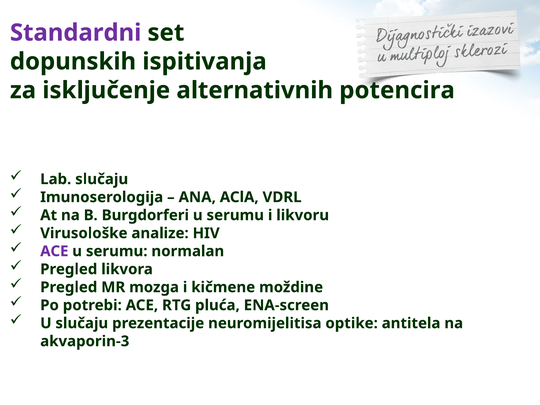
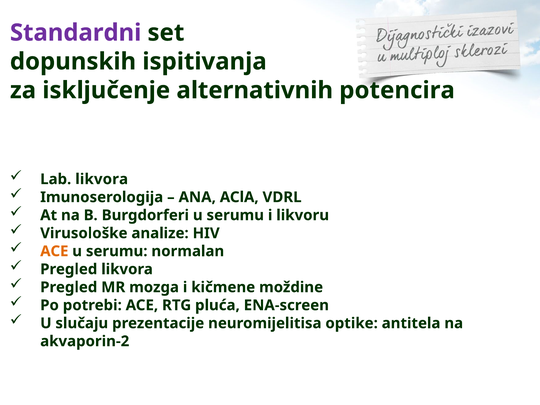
Lab slučaju: slučaju -> likvora
ACE at (54, 251) colour: purple -> orange
akvaporin-3: akvaporin-3 -> akvaporin-2
